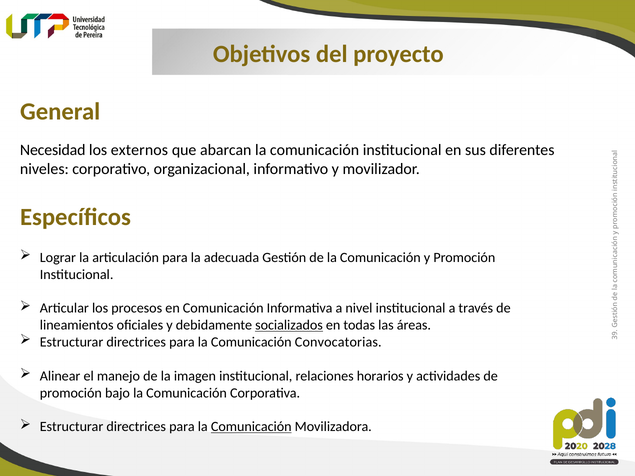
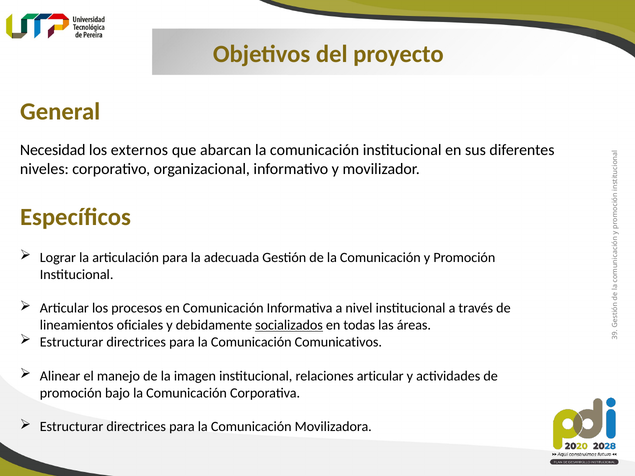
Convocatorias: Convocatorias -> Comunicativos
relaciones horarios: horarios -> articular
Comunicación at (251, 427) underline: present -> none
